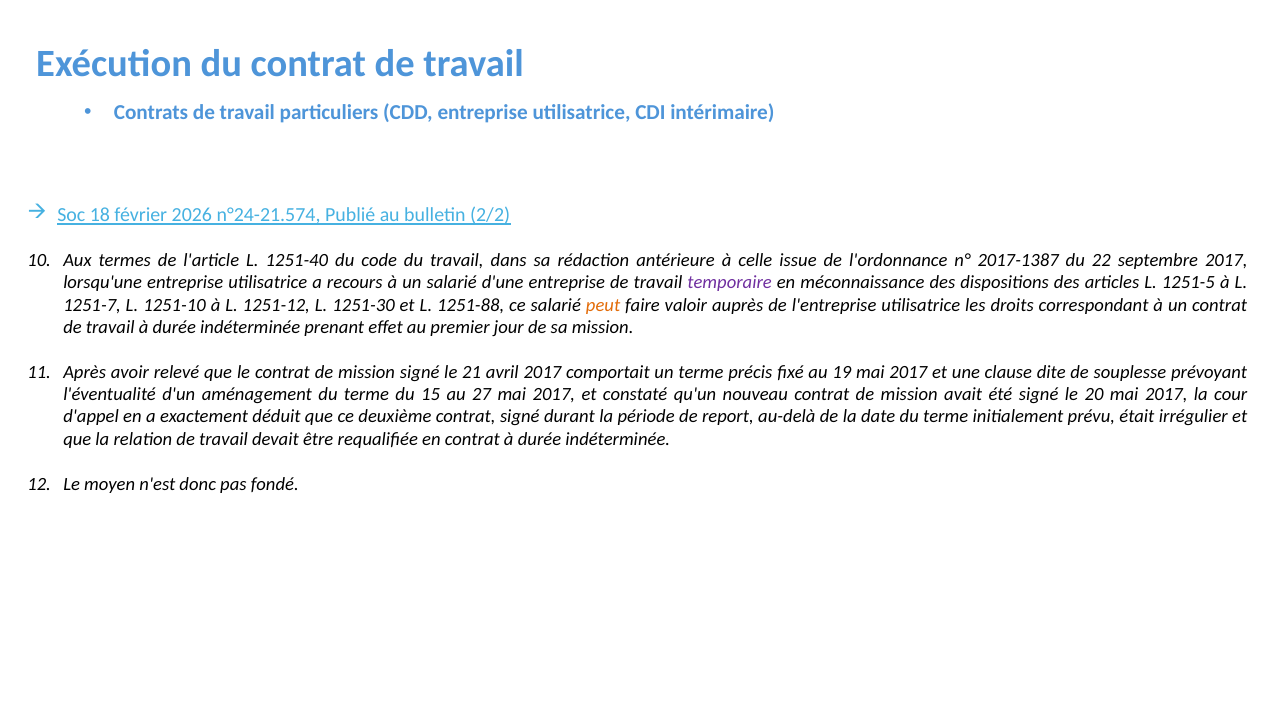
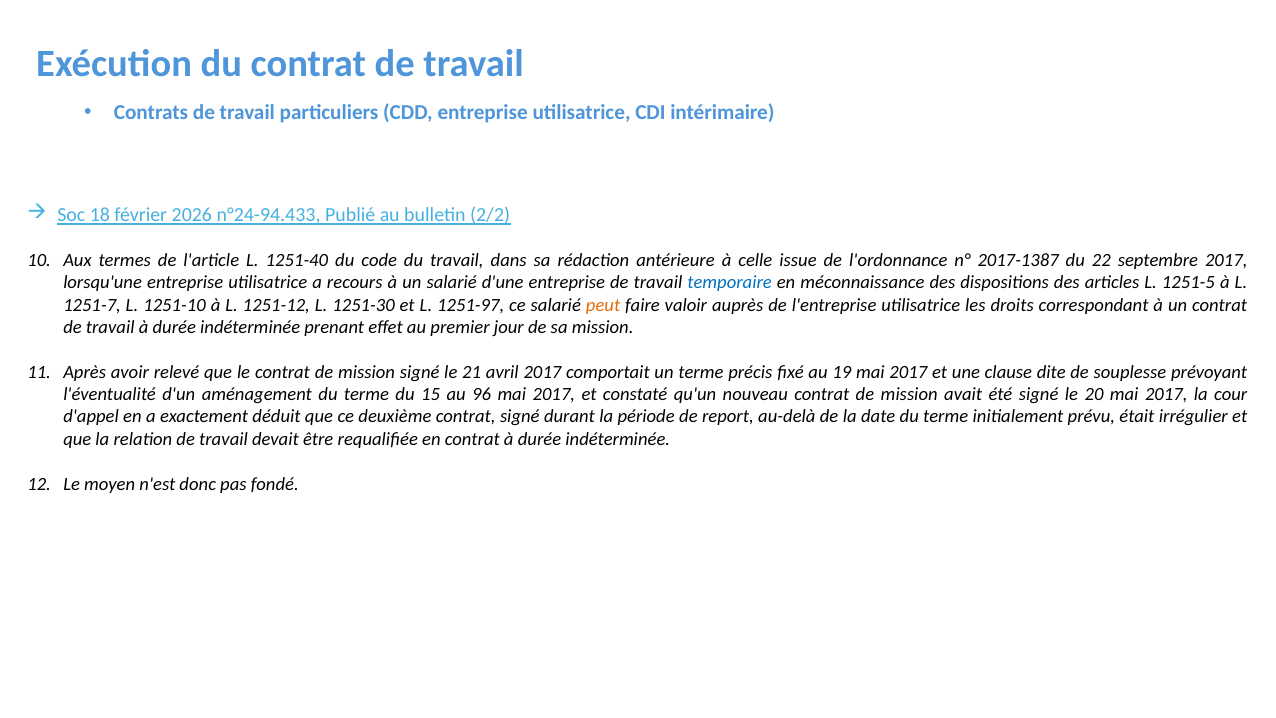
n°24-21.574: n°24-21.574 -> n°24-94.433
temporaire colour: purple -> blue
1251-88: 1251-88 -> 1251-97
27: 27 -> 96
